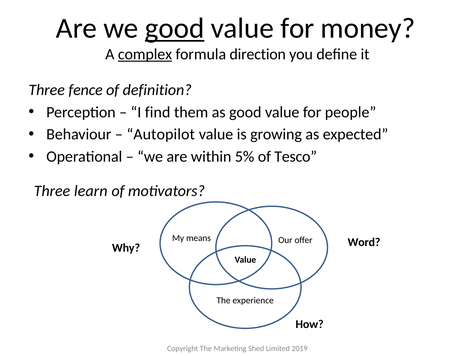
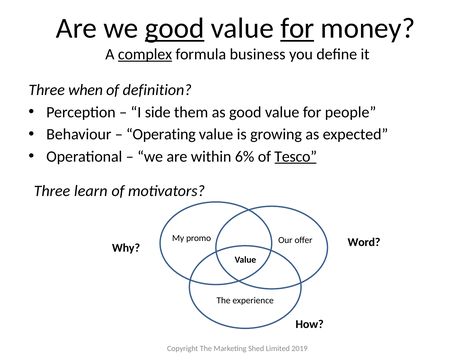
for at (297, 28) underline: none -> present
direction: direction -> business
fence: fence -> when
find: find -> side
Autopilot: Autopilot -> Operating
5%: 5% -> 6%
Tesco underline: none -> present
means: means -> promo
